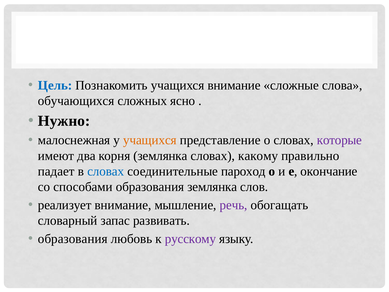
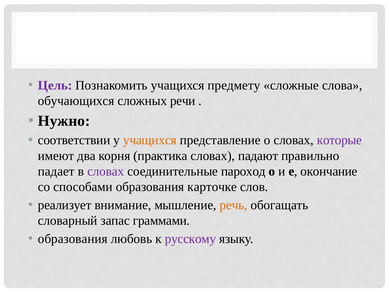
Цель colour: blue -> purple
учащихся внимание: внимание -> предмету
ясно: ясно -> речи
малоснежная: малоснежная -> соответствии
корня землянка: землянка -> практика
какому: какому -> падают
словах at (106, 171) colour: blue -> purple
образования землянка: землянка -> карточке
речь colour: purple -> orange
развивать: развивать -> граммами
